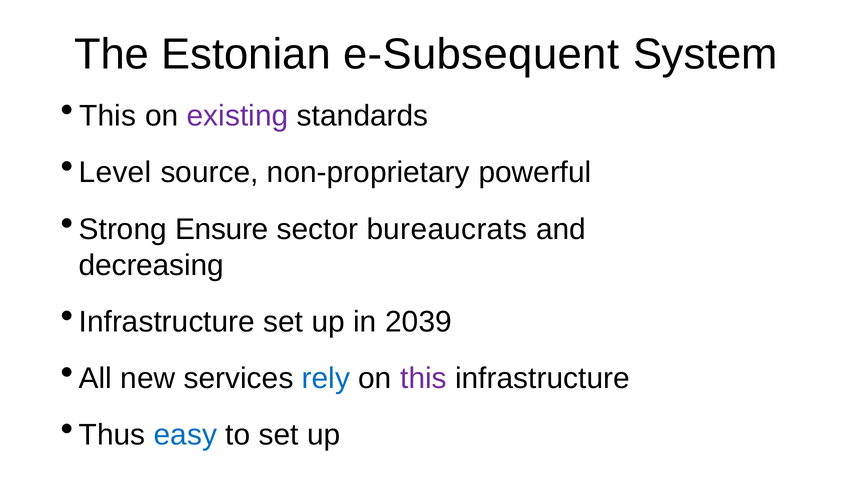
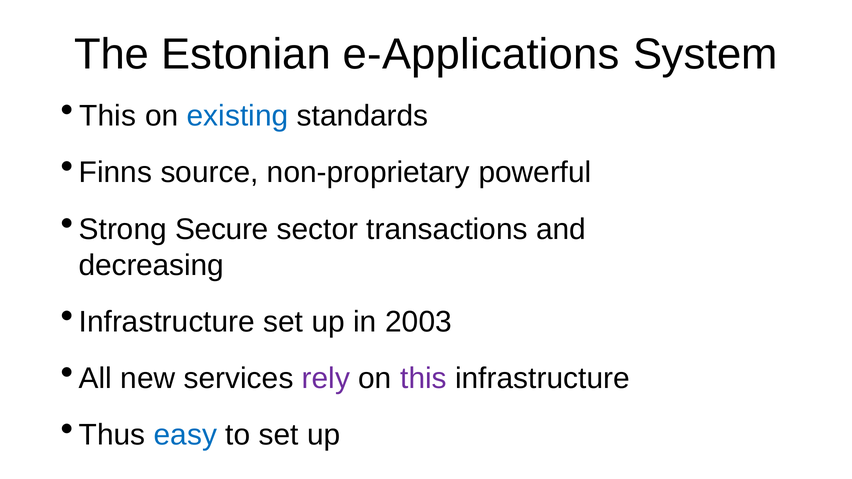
e-Subsequent: e-Subsequent -> e-Applications
existing colour: purple -> blue
Level: Level -> Finns
Ensure: Ensure -> Secure
bureaucrats: bureaucrats -> transactions
2039: 2039 -> 2003
rely colour: blue -> purple
